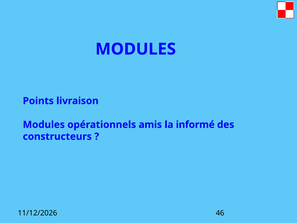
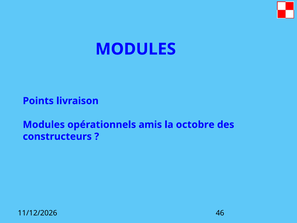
informé: informé -> octobre
